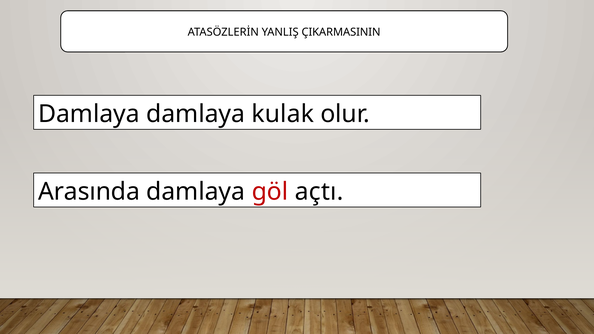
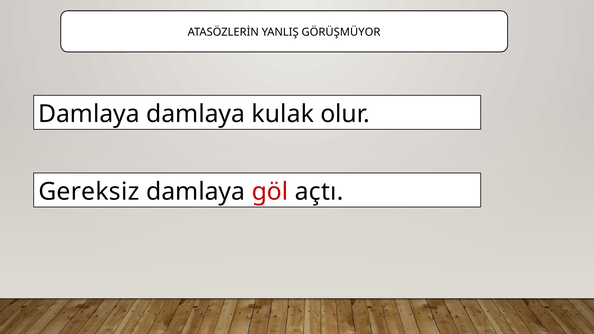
ÇIKARMASININ: ÇIKARMASININ -> GÖRÜŞMÜYOR
Arasında: Arasında -> Gereksiz
